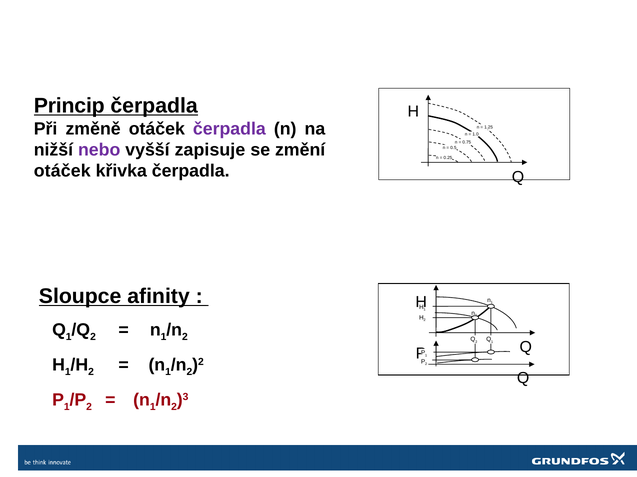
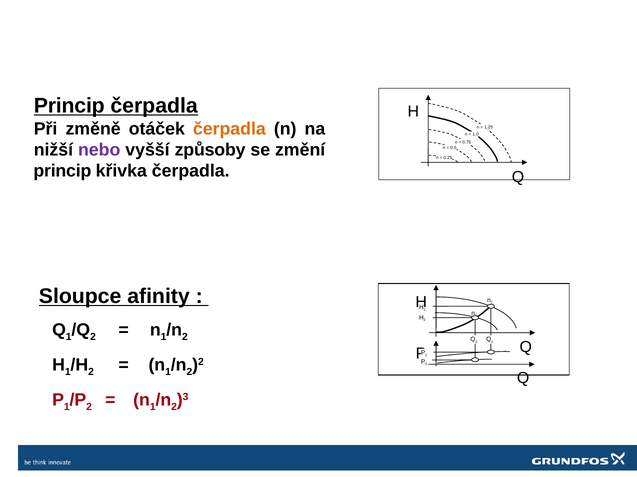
čerpadla at (229, 129) colour: purple -> orange
zapisuje: zapisuje -> způsoby
otáček at (62, 171): otáček -> princip
